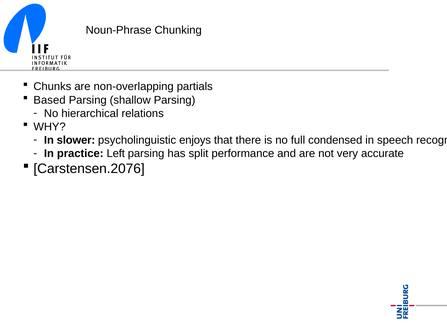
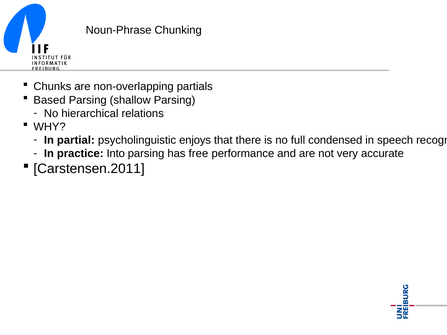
In slower: slower -> partial
Left: Left -> Into
split: split -> free
Carstensen.2076: Carstensen.2076 -> Carstensen.2011
